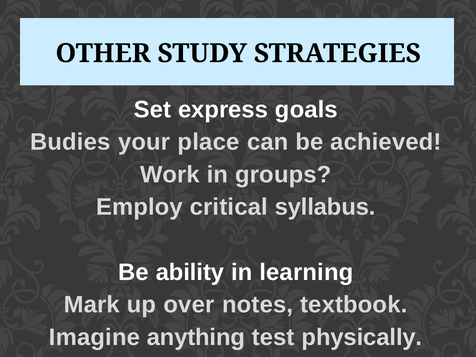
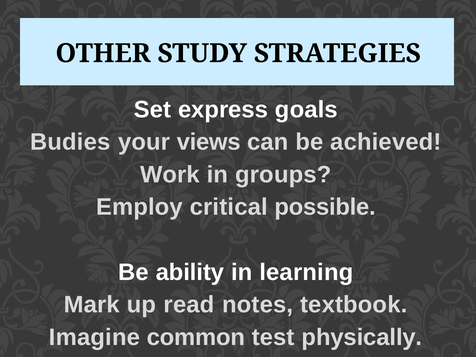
place: place -> views
syllabus: syllabus -> possible
over: over -> read
anything: anything -> common
